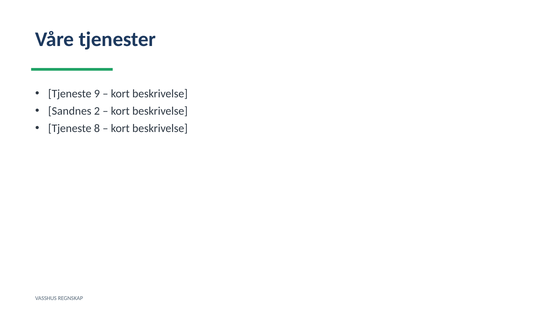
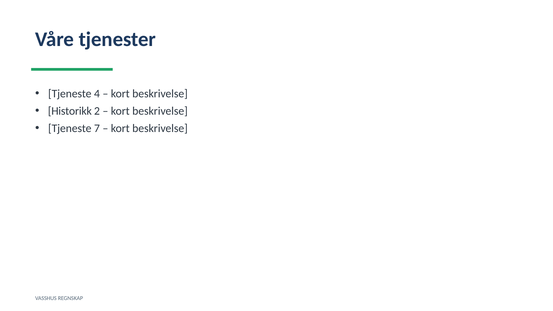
9: 9 -> 4
Sandnes: Sandnes -> Historikk
8: 8 -> 7
